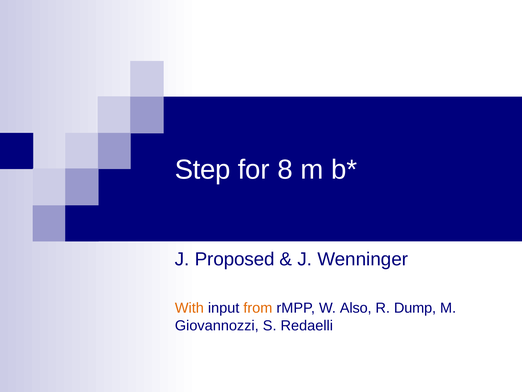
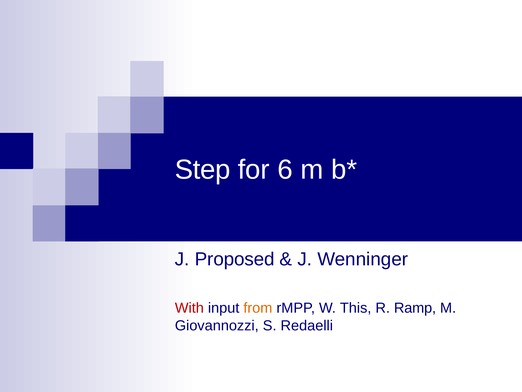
8: 8 -> 6
With colour: orange -> red
Also: Also -> This
Dump: Dump -> Ramp
